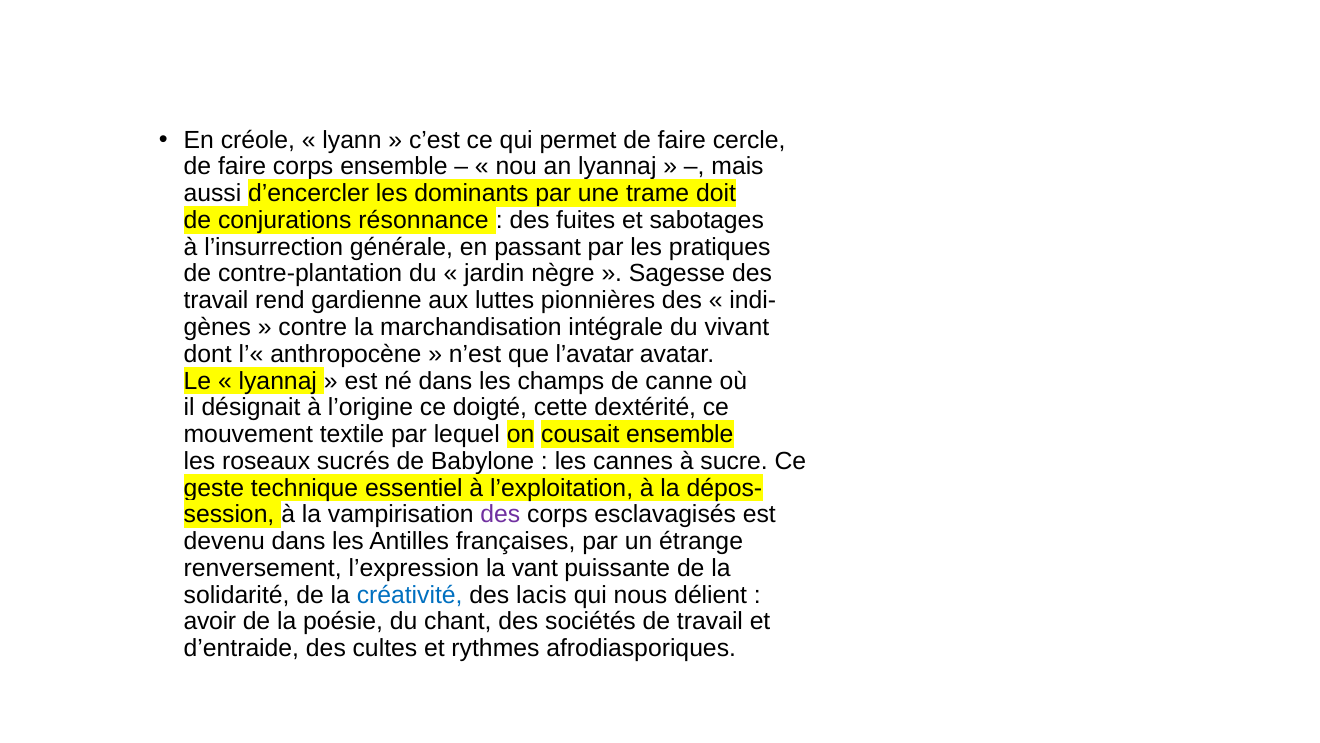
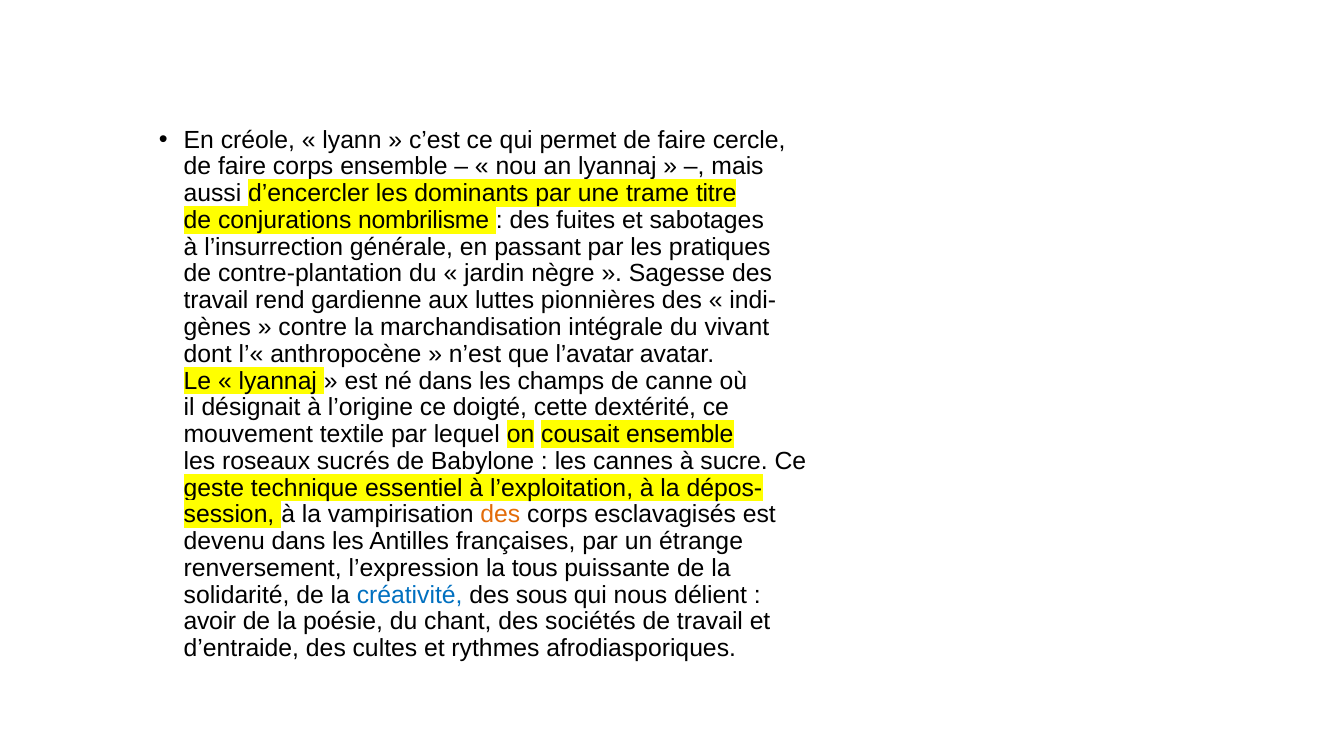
doit: doit -> titre
résonnance: résonnance -> nombrilisme
des at (500, 514) colour: purple -> orange
vant: vant -> tous
lacis: lacis -> sous
